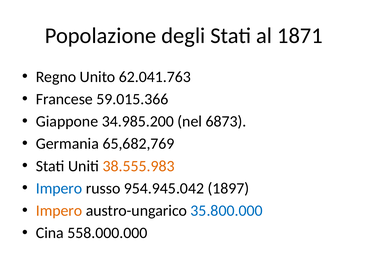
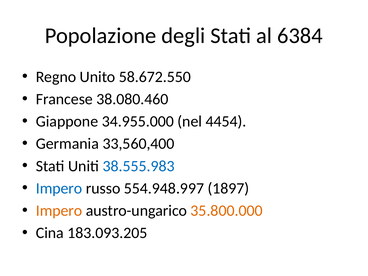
1871: 1871 -> 6384
62.041.763: 62.041.763 -> 58.672.550
59.015.366: 59.015.366 -> 38.080.460
34.985.200: 34.985.200 -> 34.955.000
6873: 6873 -> 4454
65,682,769: 65,682,769 -> 33,560,400
38.555.983 colour: orange -> blue
954.945.042: 954.945.042 -> 554.948.997
35.800.000 colour: blue -> orange
558.000.000: 558.000.000 -> 183.093.205
